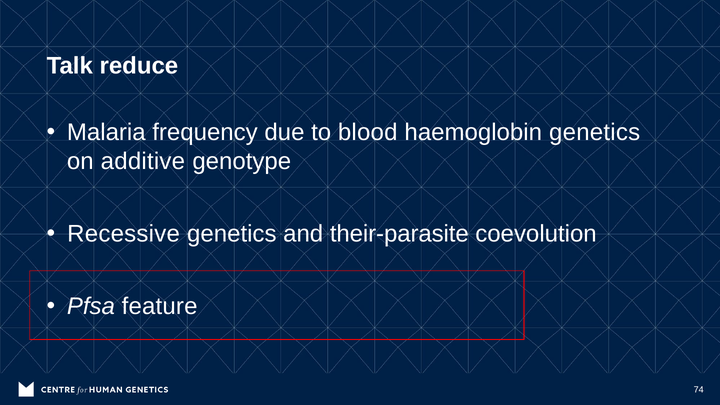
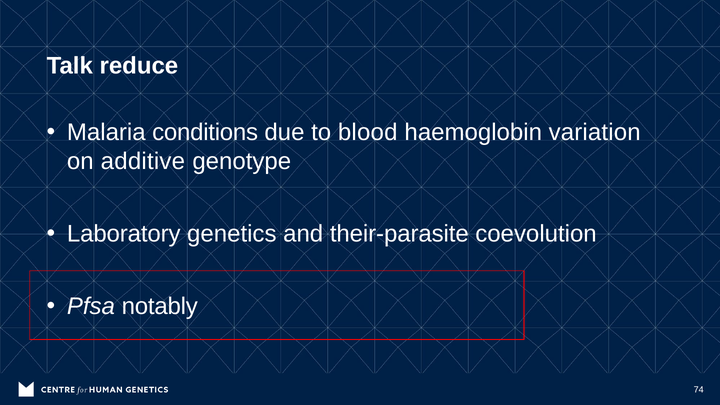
frequency: frequency -> conditions
haemoglobin genetics: genetics -> variation
Recessive: Recessive -> Laboratory
feature: feature -> notably
